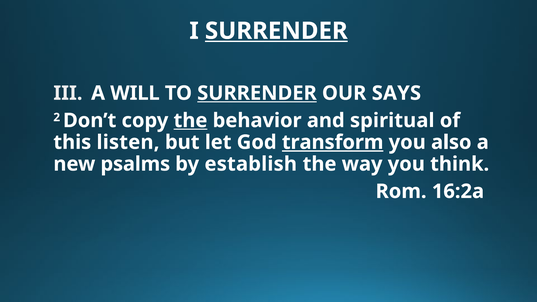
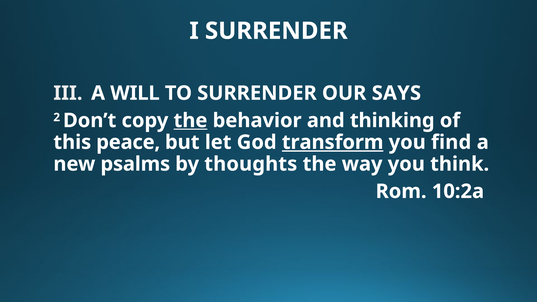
SURRENDER at (276, 31) underline: present -> none
SURRENDER at (257, 93) underline: present -> none
spiritual: spiritual -> thinking
listen: listen -> peace
also: also -> find
establish: establish -> thoughts
16:2a: 16:2a -> 10:2a
